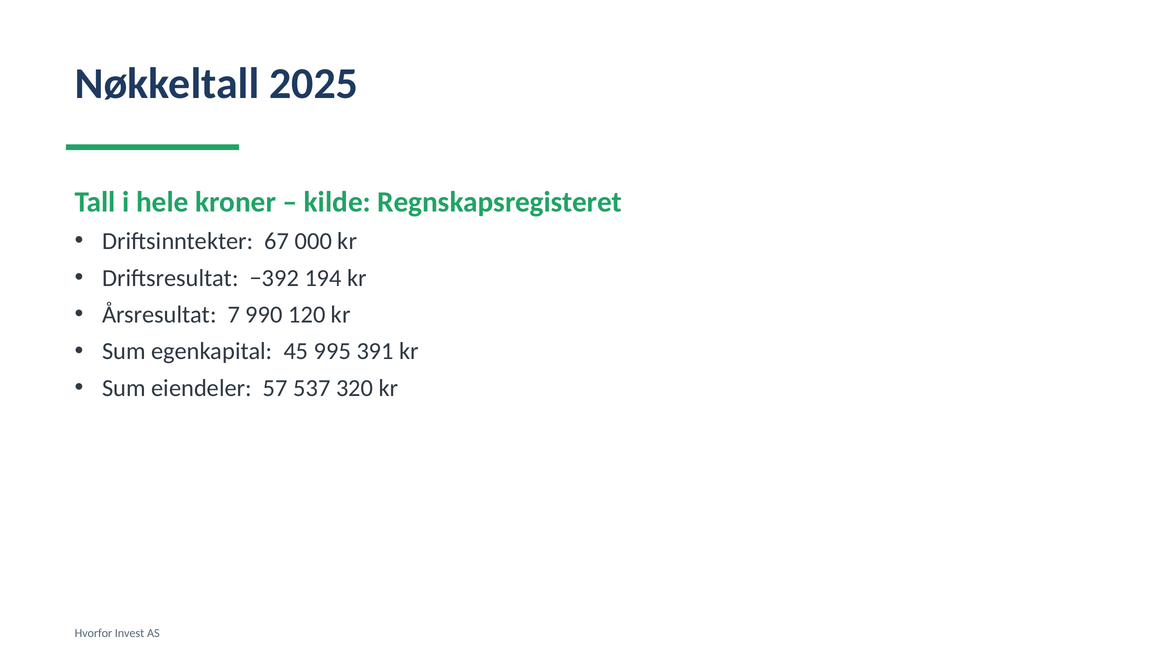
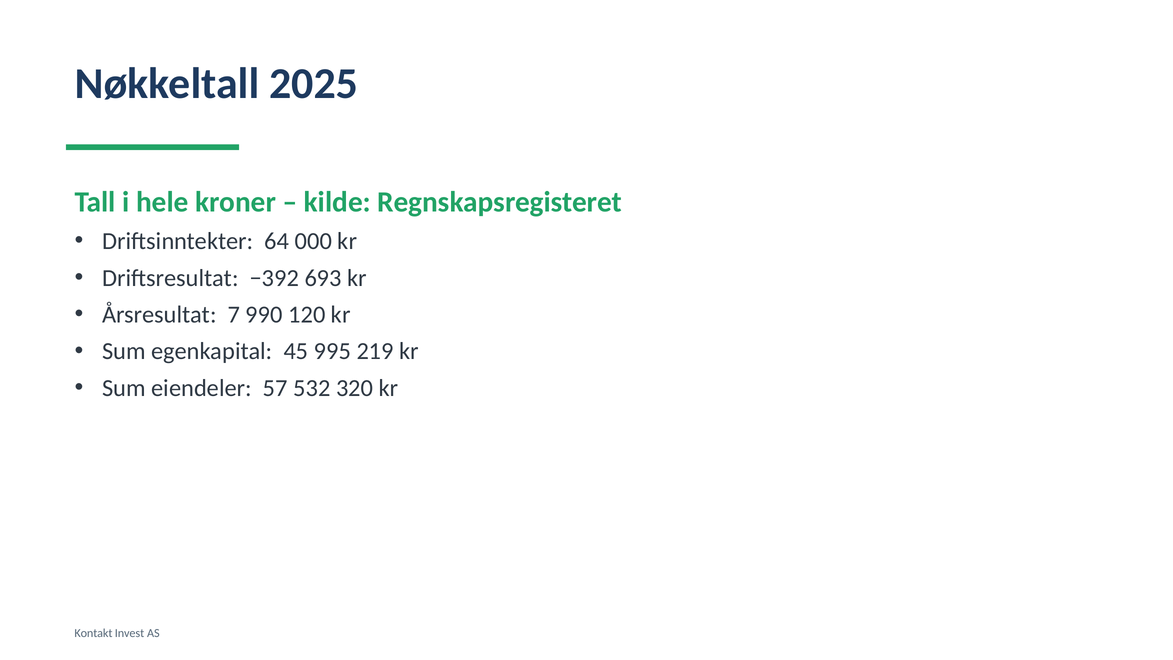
67: 67 -> 64
194: 194 -> 693
391: 391 -> 219
537: 537 -> 532
Hvorfor: Hvorfor -> Kontakt
